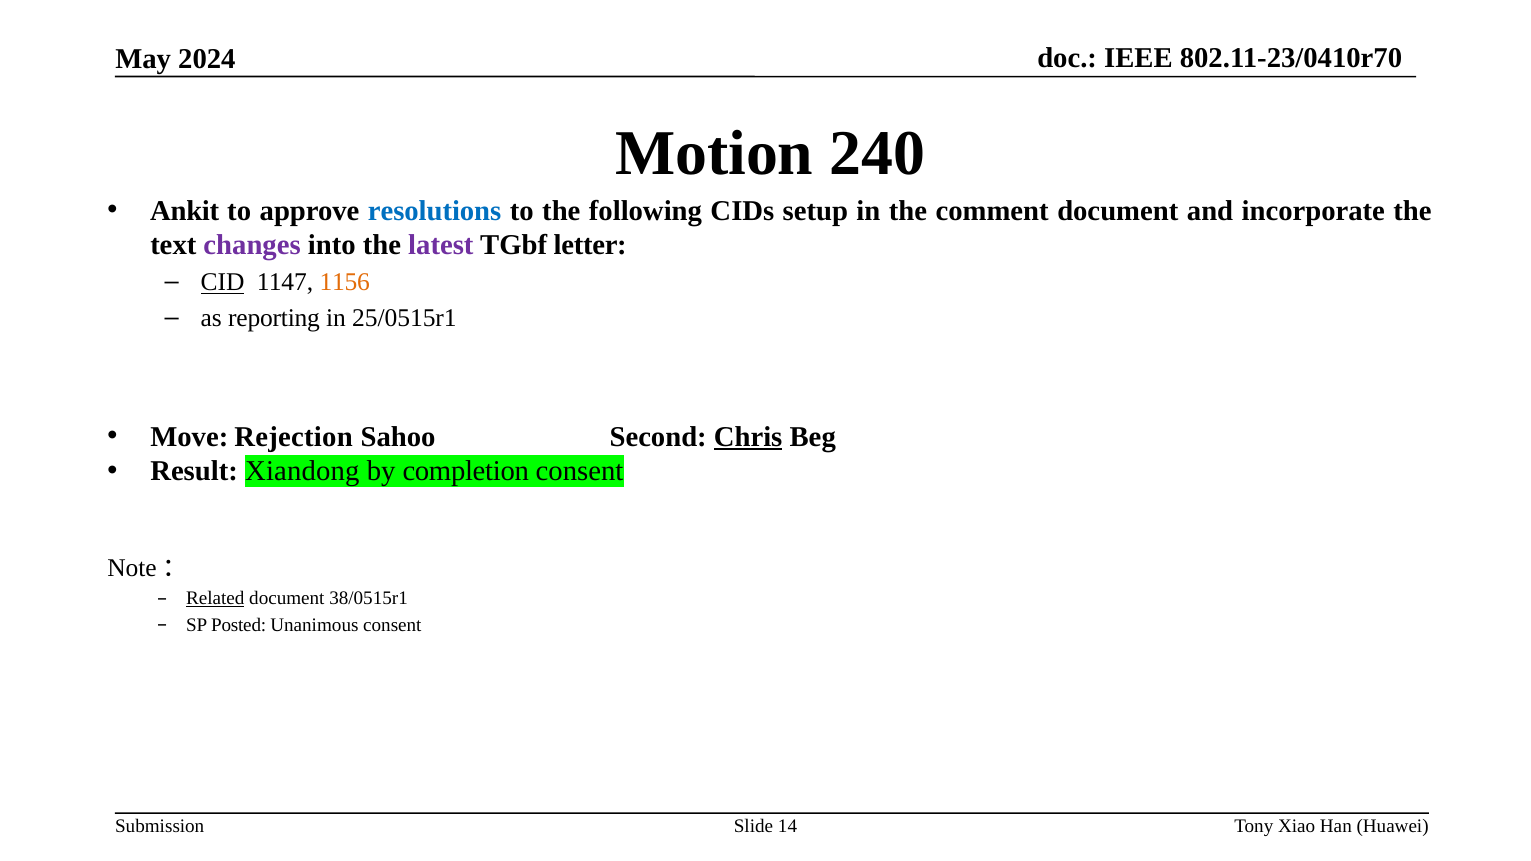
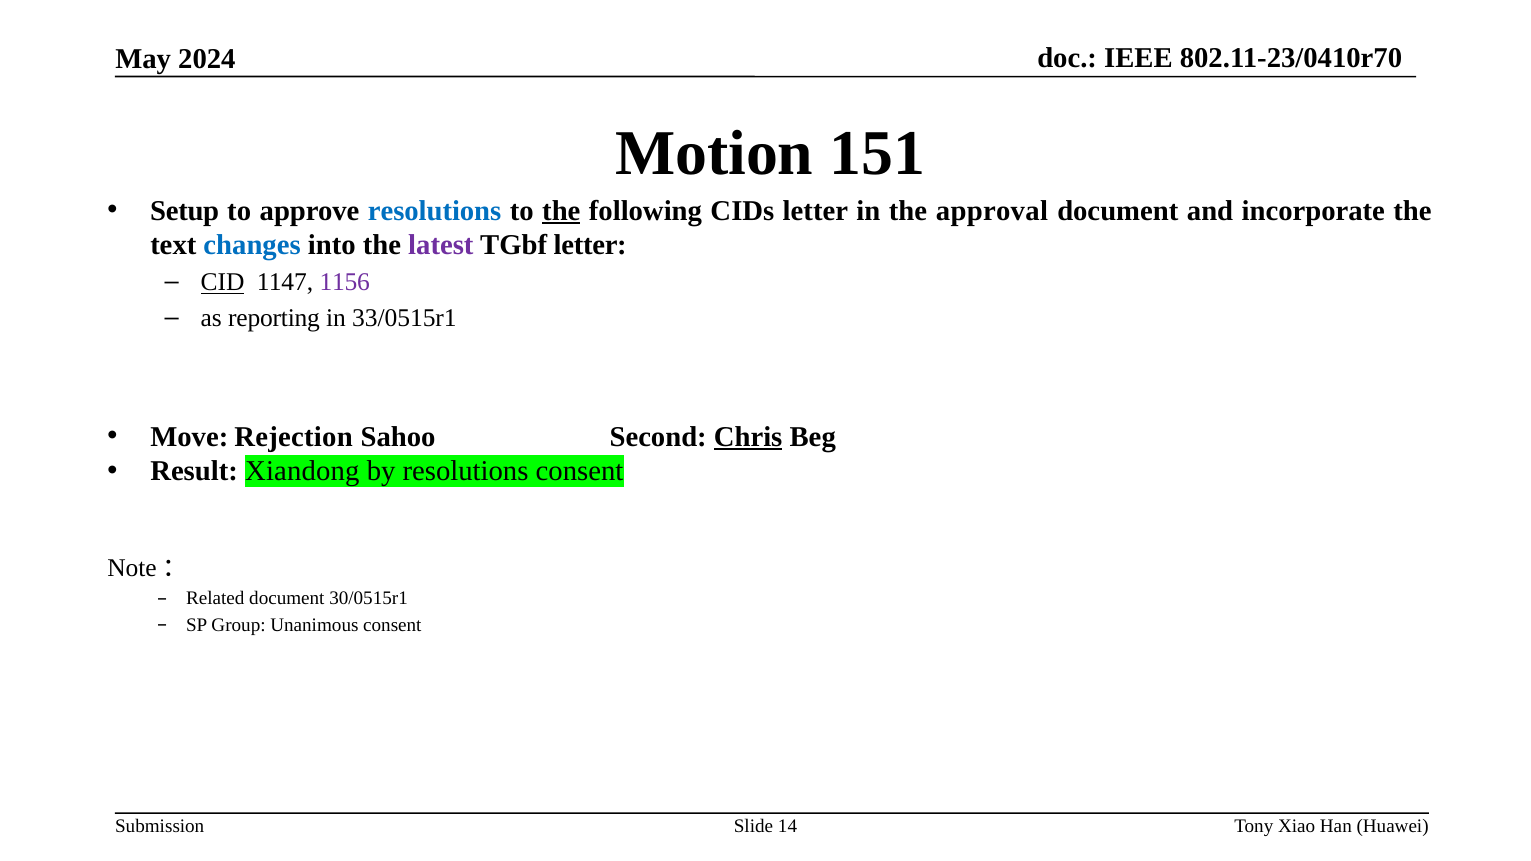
240: 240 -> 151
Ankit: Ankit -> Setup
the at (561, 211) underline: none -> present
CIDs setup: setup -> letter
comment: comment -> approval
changes colour: purple -> blue
1156 colour: orange -> purple
25/0515r1: 25/0515r1 -> 33/0515r1
by completion: completion -> resolutions
Related underline: present -> none
38/0515r1: 38/0515r1 -> 30/0515r1
Posted: Posted -> Group
